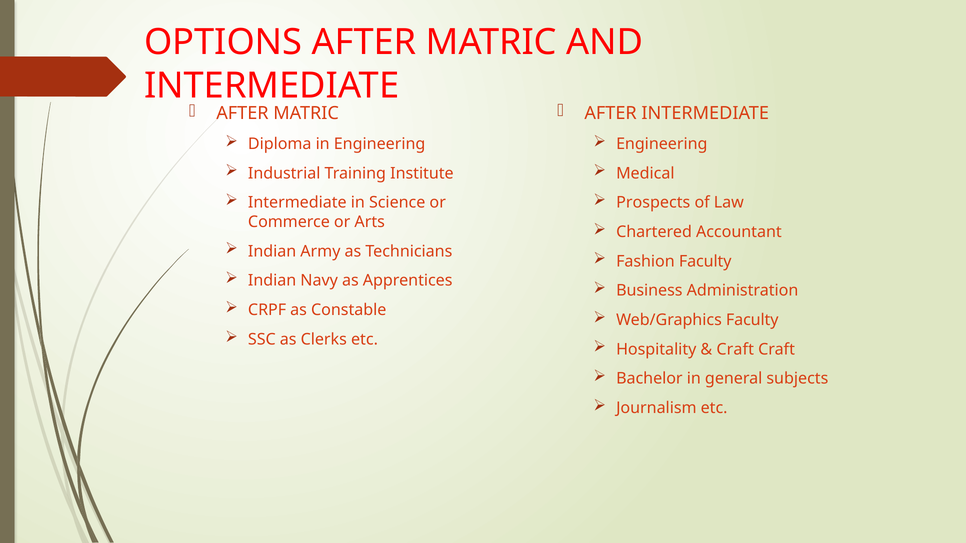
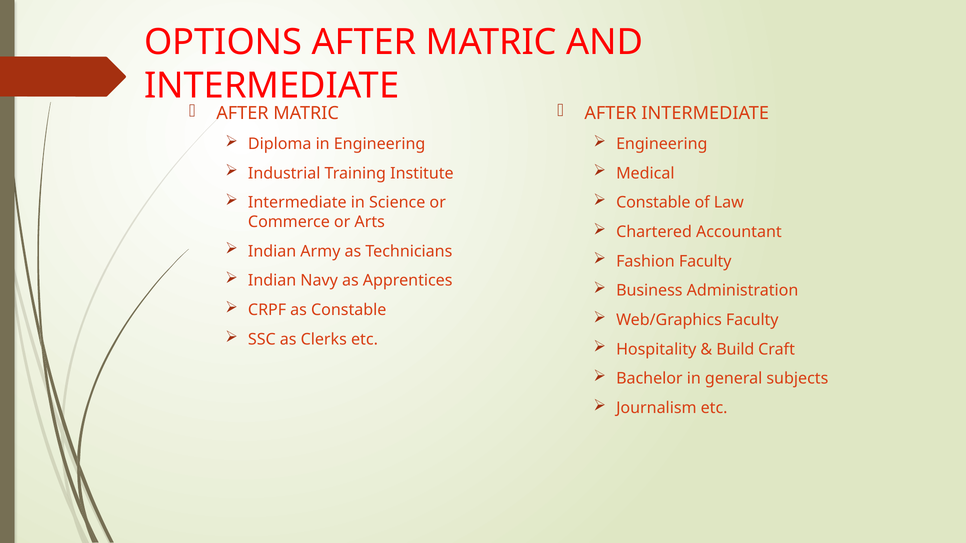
Prospects at (653, 203): Prospects -> Constable
Craft at (735, 349): Craft -> Build
